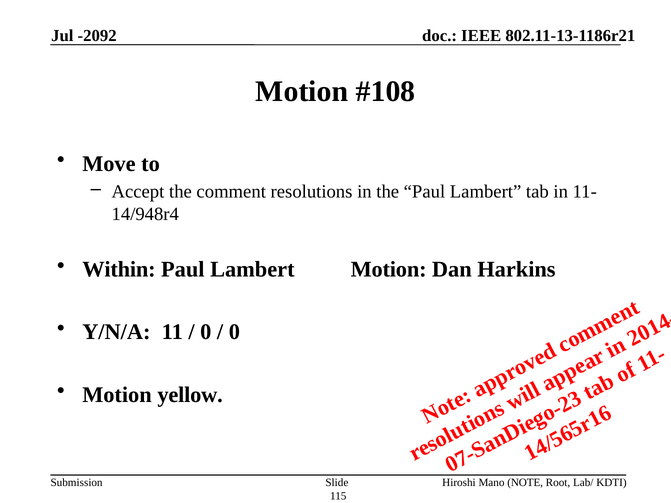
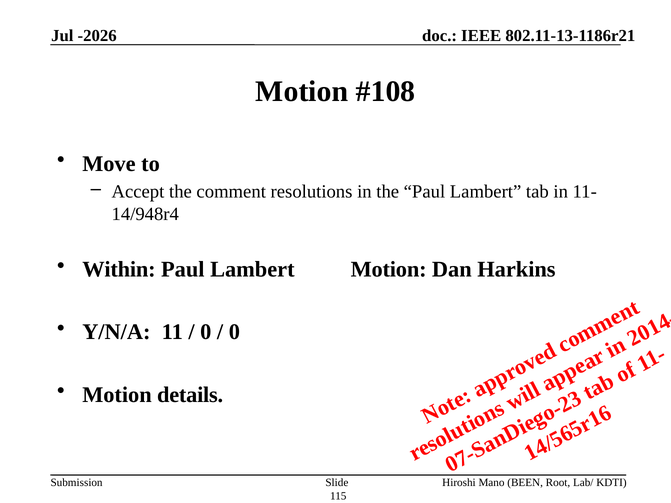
-2092: -2092 -> -2026
yellow: yellow -> details
NOTE: NOTE -> BEEN
